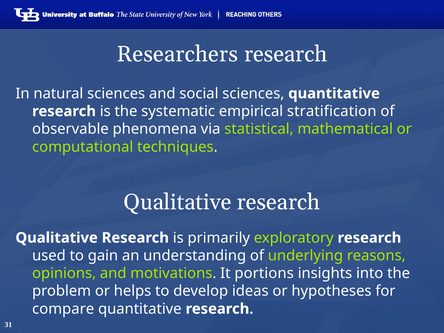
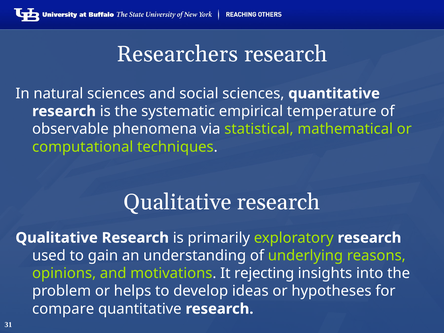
stratification: stratification -> temperature
portions: portions -> rejecting
